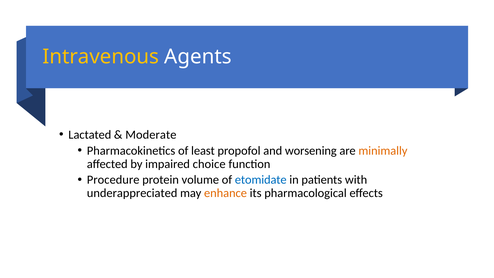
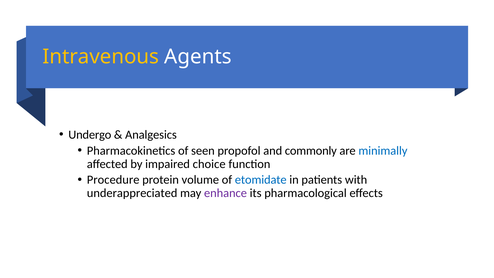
Lactated: Lactated -> Undergo
Moderate: Moderate -> Analgesics
least: least -> seen
worsening: worsening -> commonly
minimally colour: orange -> blue
enhance colour: orange -> purple
